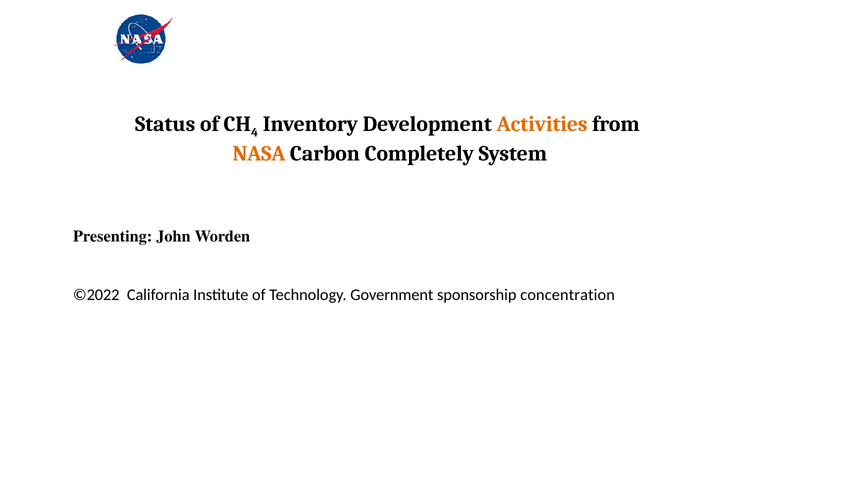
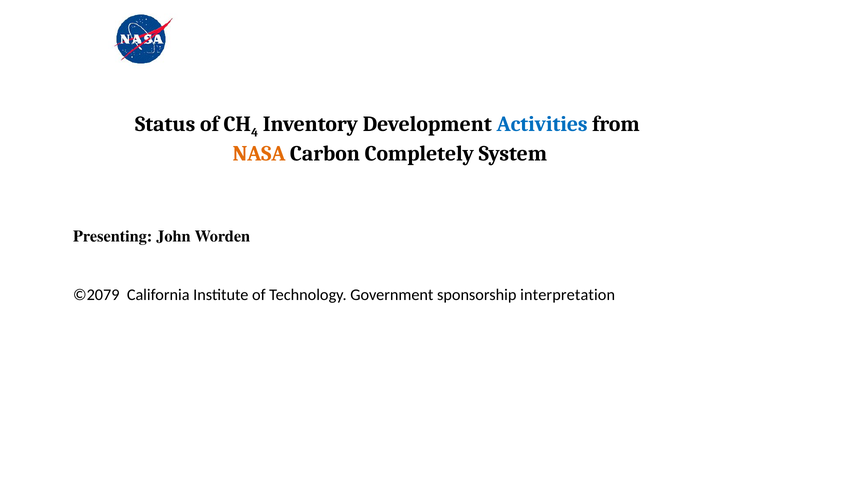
Activities colour: orange -> blue
©2022: ©2022 -> ©2079
concentration: concentration -> interpretation
